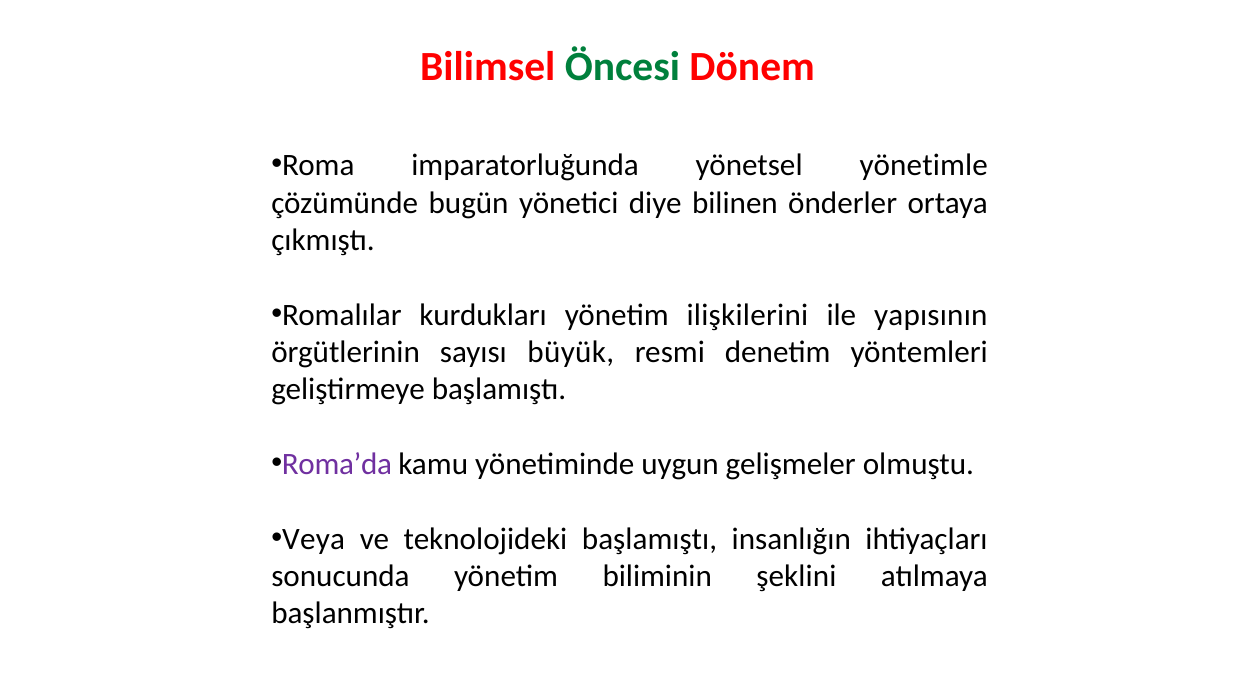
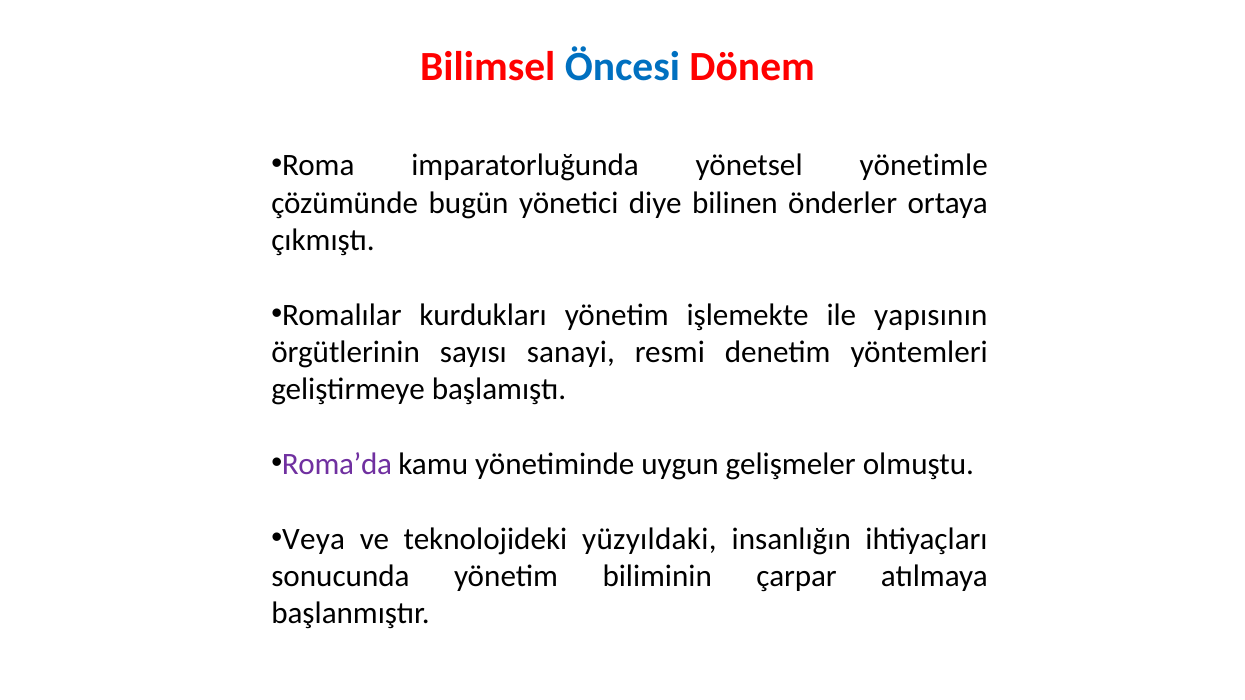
Öncesi colour: green -> blue
ilişkilerini: ilişkilerini -> işlemekte
büyük: büyük -> sanayi
teknolojideki başlamıştı: başlamıştı -> yüzyıldaki
şeklini: şeklini -> çarpar
